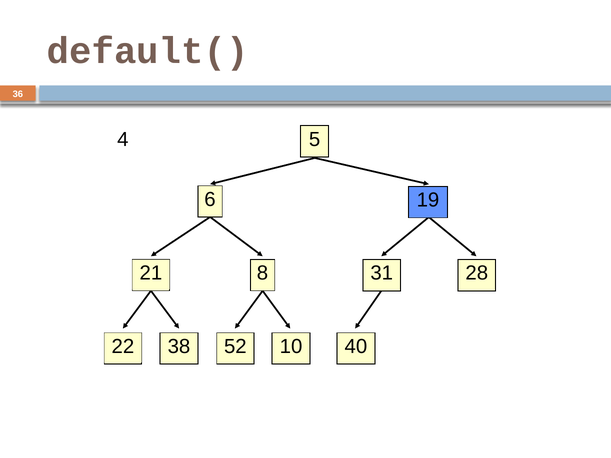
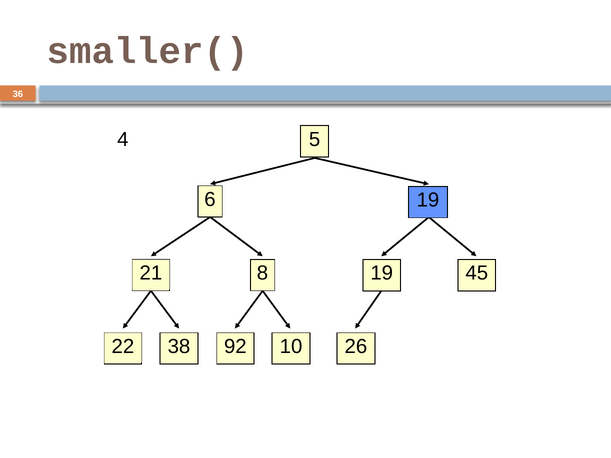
default(: default( -> smaller(
21 31: 31 -> 19
28: 28 -> 45
52: 52 -> 92
40: 40 -> 26
